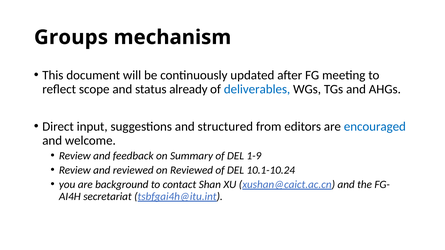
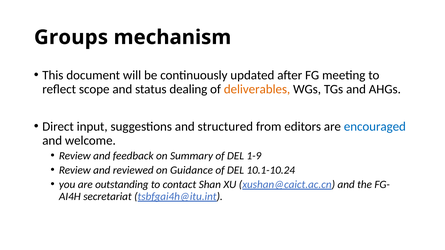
already: already -> dealing
deliverables colour: blue -> orange
on Reviewed: Reviewed -> Guidance
background: background -> outstanding
